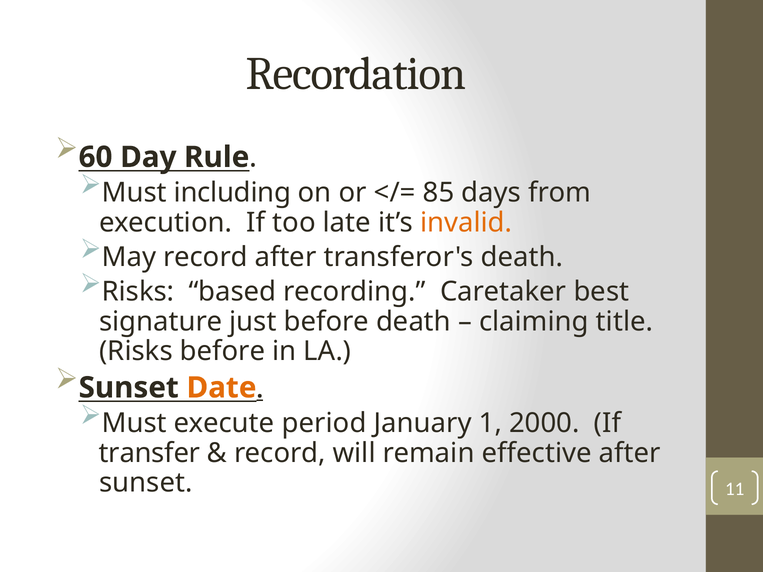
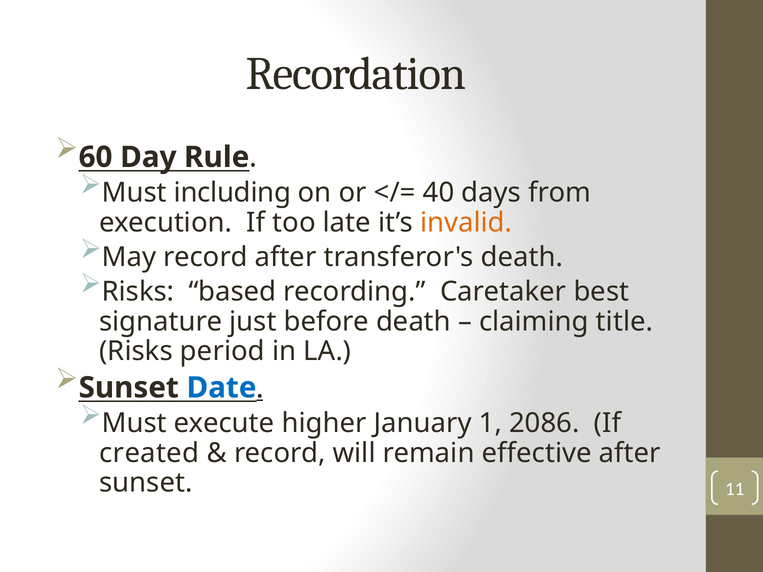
85: 85 -> 40
Risks before: before -> period
Date colour: orange -> blue
period: period -> higher
2000: 2000 -> 2086
transfer: transfer -> created
